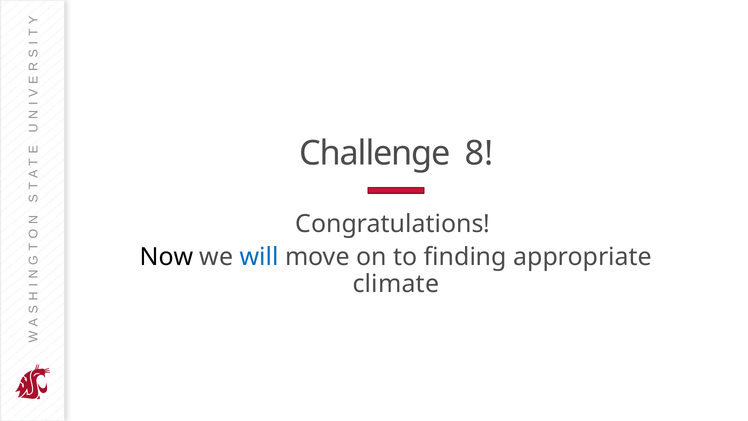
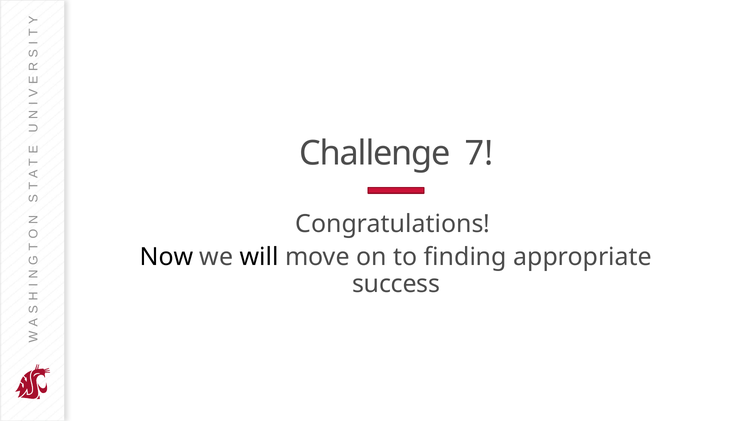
8: 8 -> 7
will colour: blue -> black
climate: climate -> success
